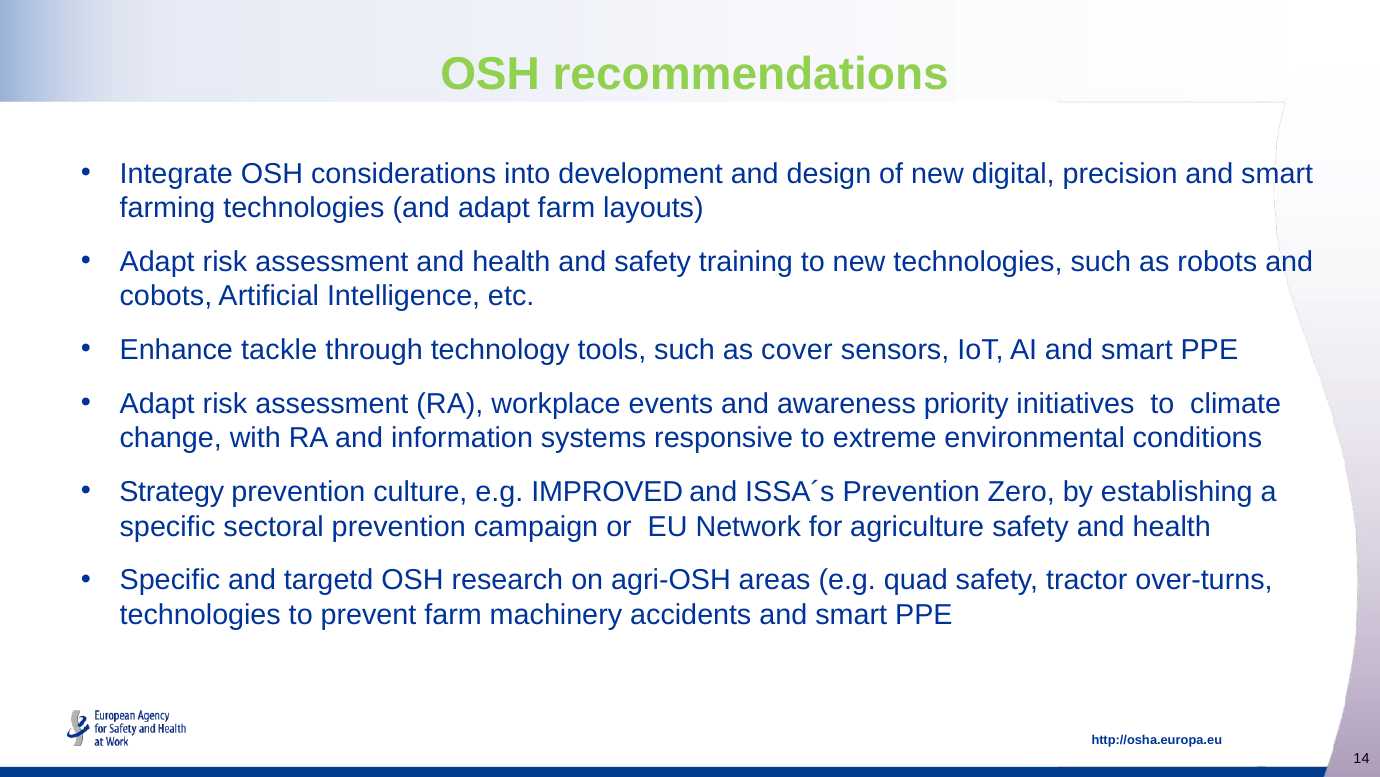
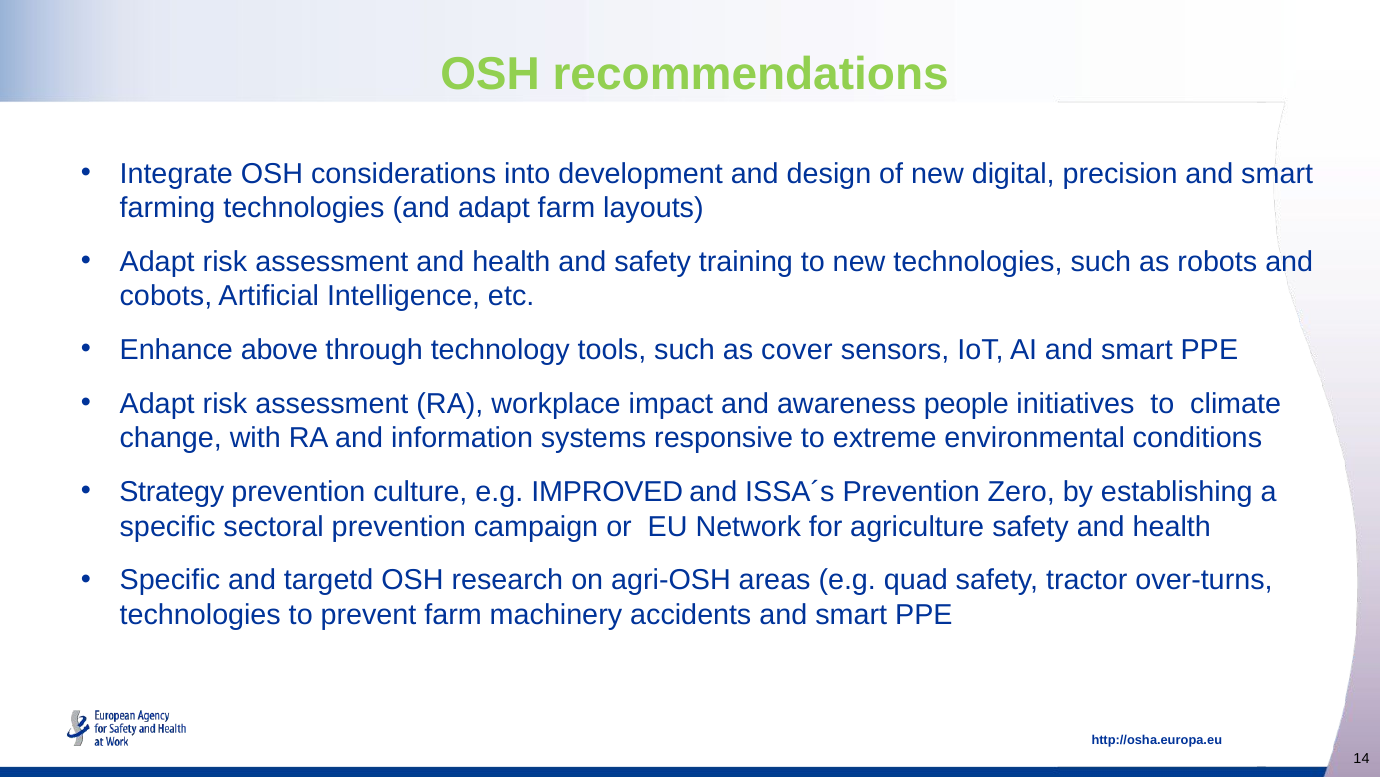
tackle: tackle -> above
events: events -> impact
priority: priority -> people
